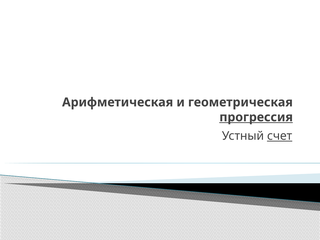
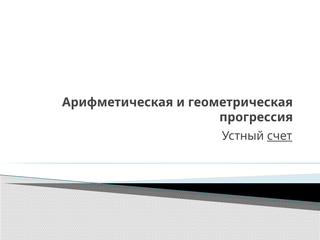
прогрессия underline: present -> none
